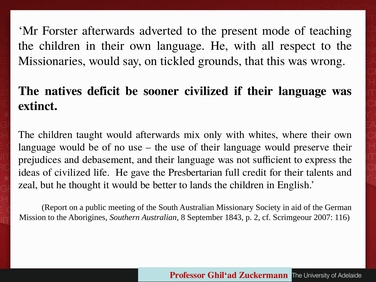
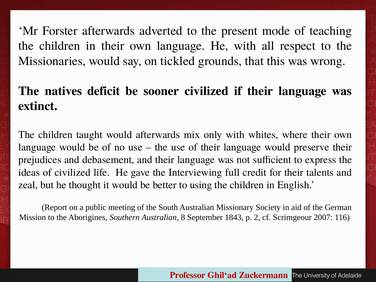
Presbertarian: Presbertarian -> Interviewing
lands: lands -> using
